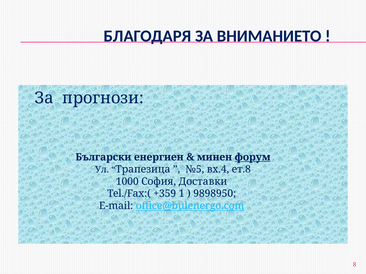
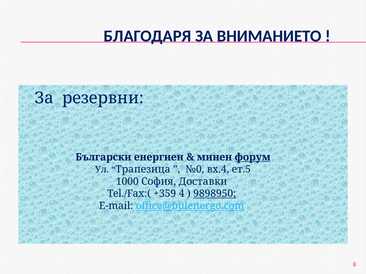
прогнози: прогнози -> резервни
№5: №5 -> №0
ет.8: ет.8 -> ет.5
1: 1 -> 4
9898950 underline: none -> present
